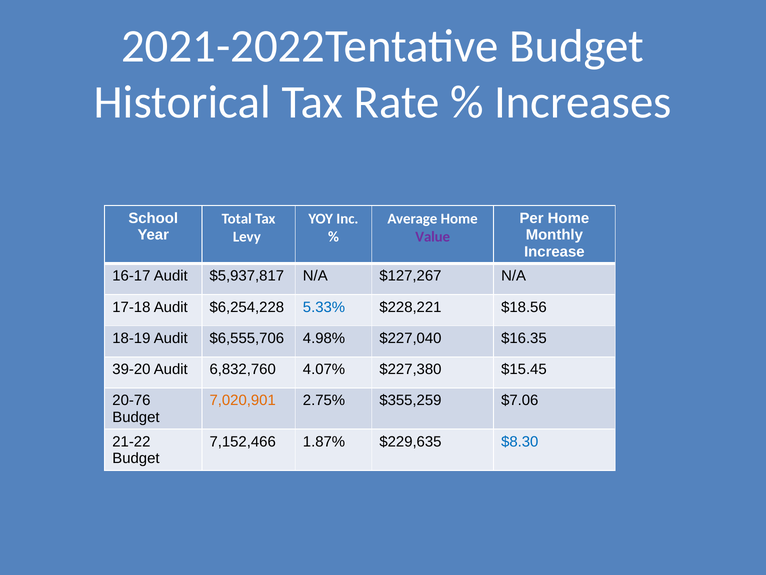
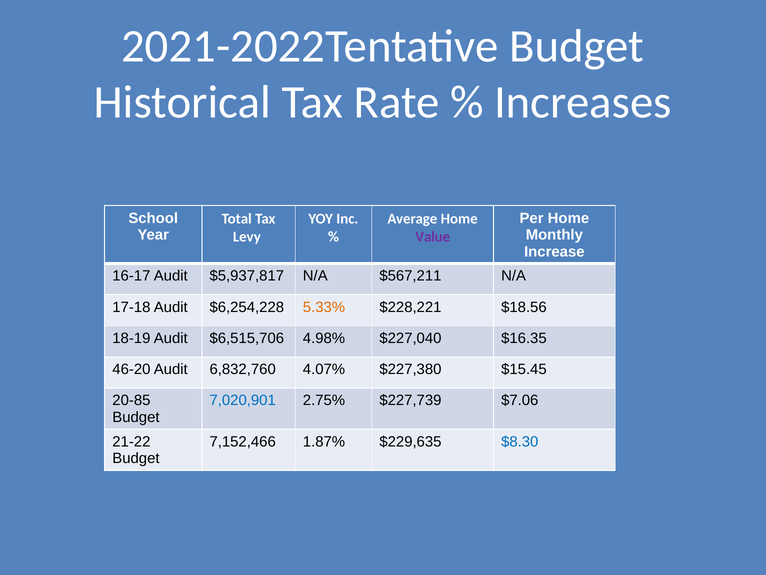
$127,267: $127,267 -> $567,211
5.33% colour: blue -> orange
$6,555,706: $6,555,706 -> $6,515,706
39-20: 39-20 -> 46-20
20-76: 20-76 -> 20-85
7,020,901 colour: orange -> blue
$355,259: $355,259 -> $227,739
